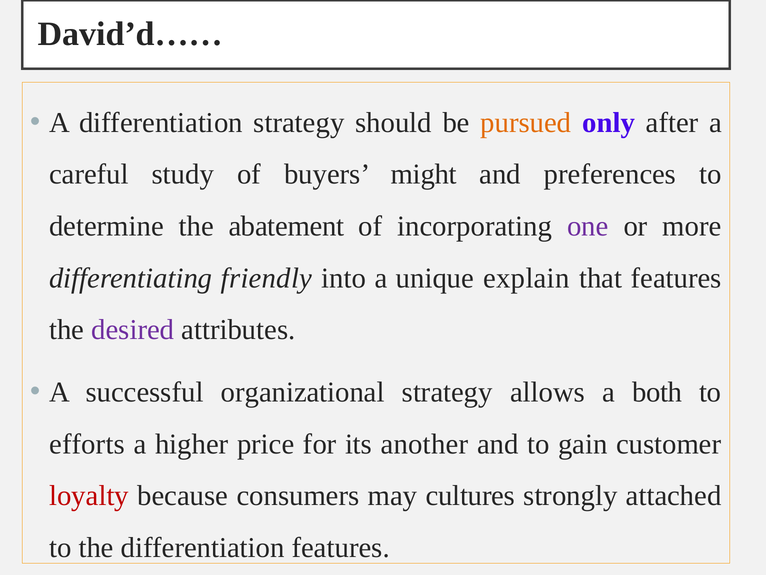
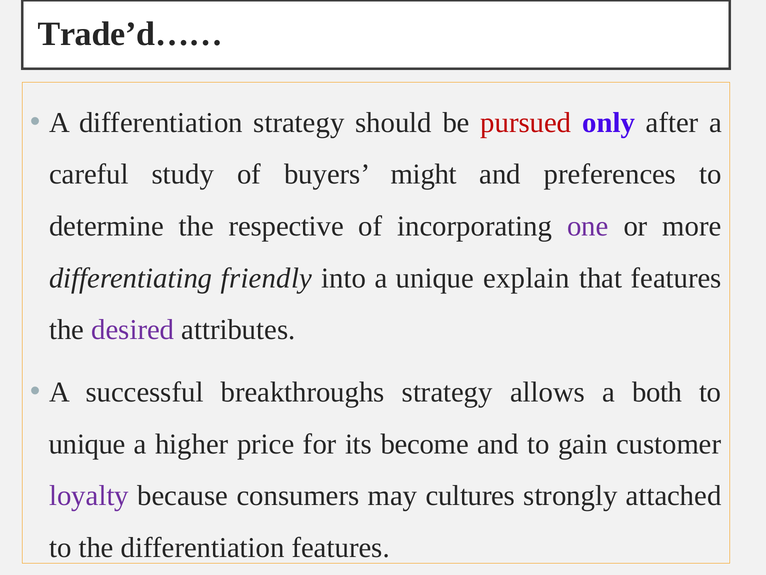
David’d……: David’d…… -> Trade’d……
pursued colour: orange -> red
abatement: abatement -> respective
organizational: organizational -> breakthroughs
efforts at (87, 444): efforts -> unique
another: another -> become
loyalty colour: red -> purple
